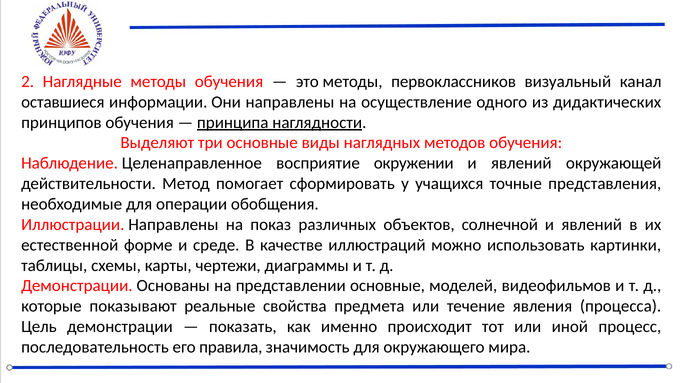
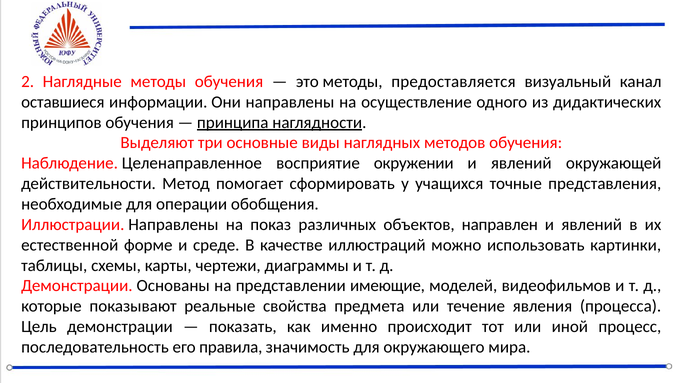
первоклассников: первоклассников -> предоставляется
солнечной: солнечной -> направлен
представлении основные: основные -> имеющие
